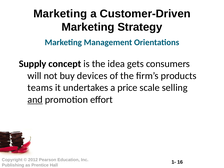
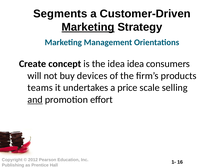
Marketing at (60, 14): Marketing -> Segments
Marketing at (88, 27) underline: none -> present
Supply: Supply -> Create
idea gets: gets -> idea
